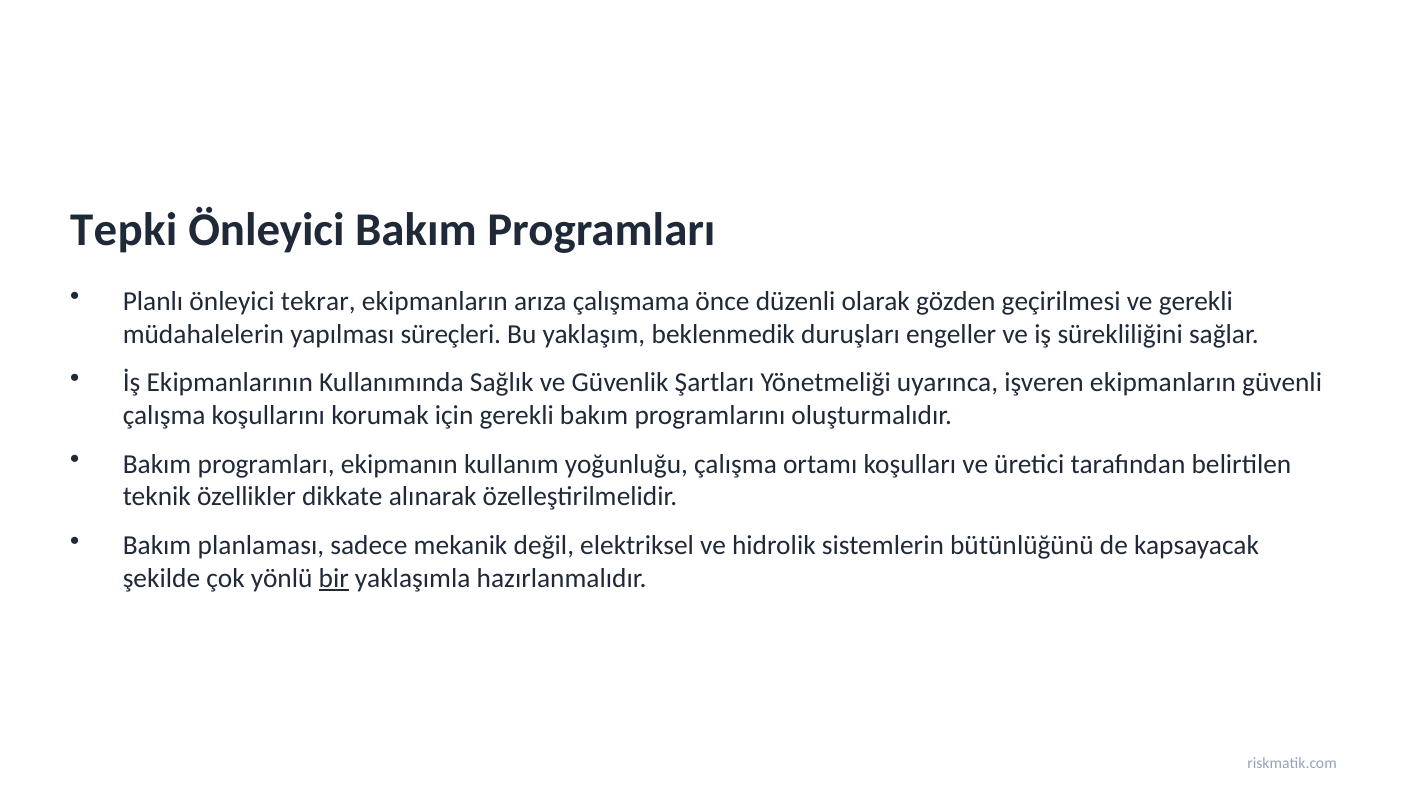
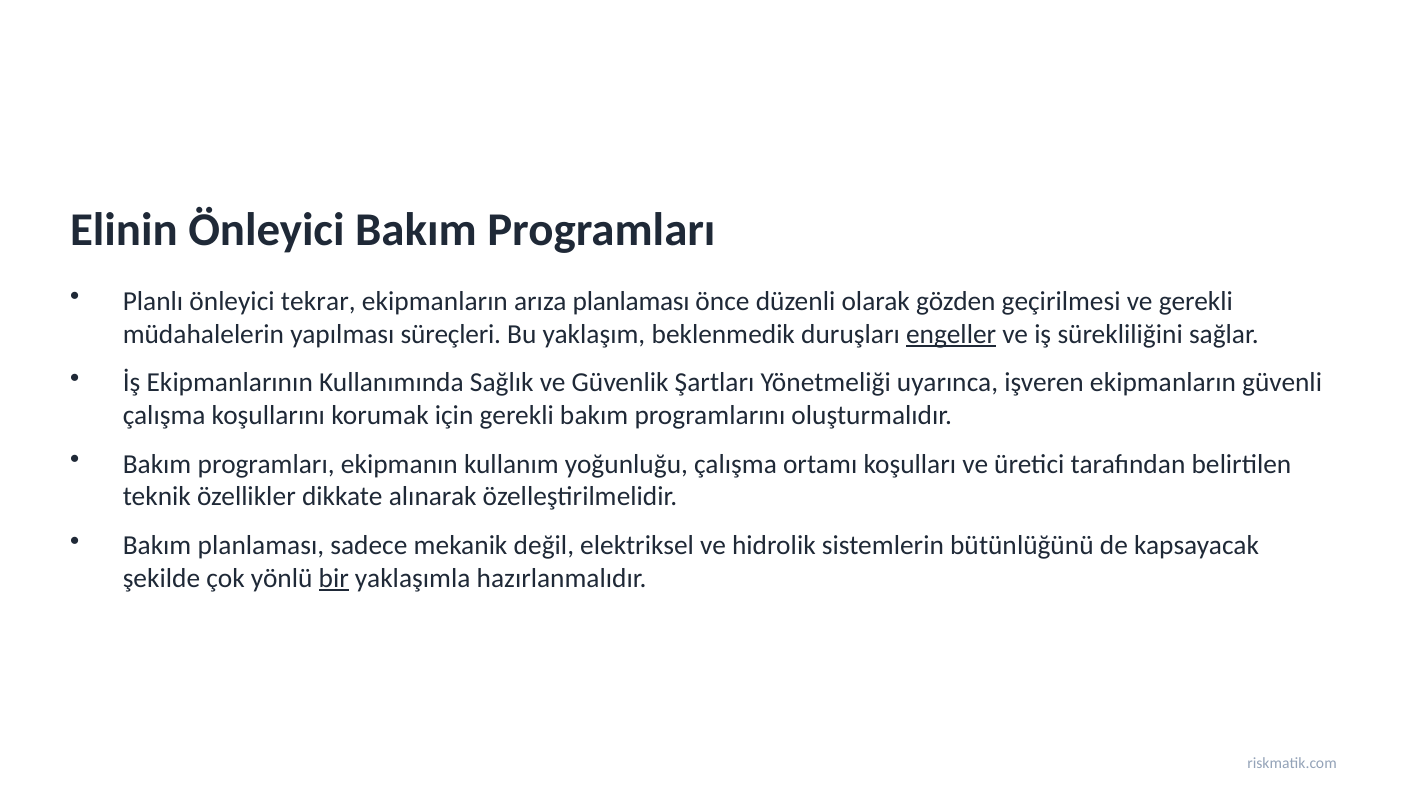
Tepki: Tepki -> Elinin
arıza çalışmama: çalışmama -> planlaması
engeller underline: none -> present
